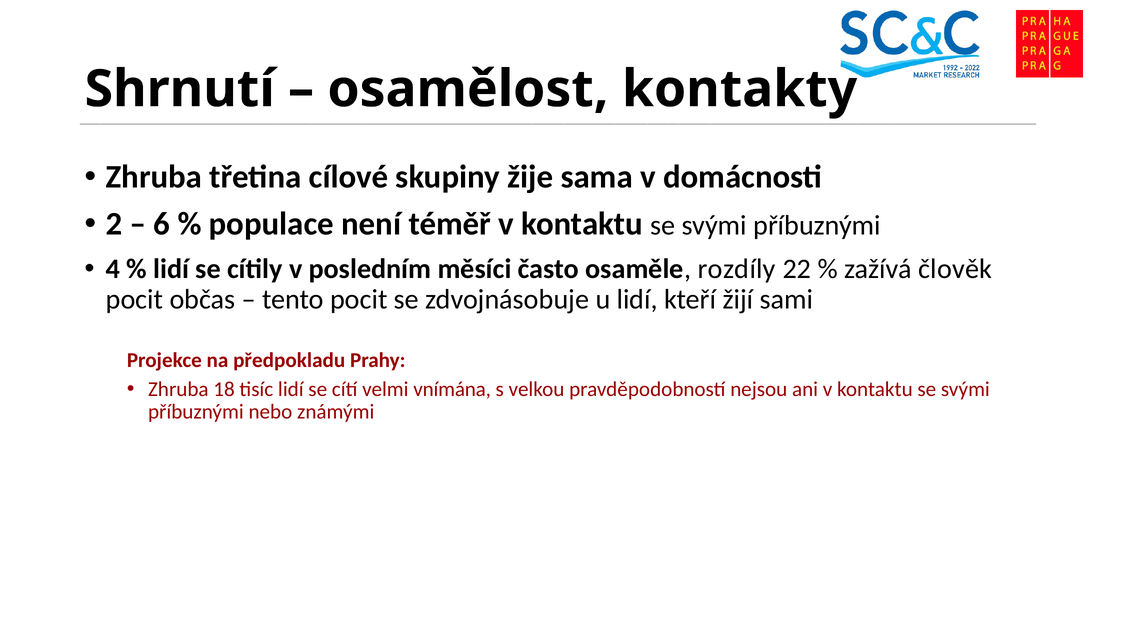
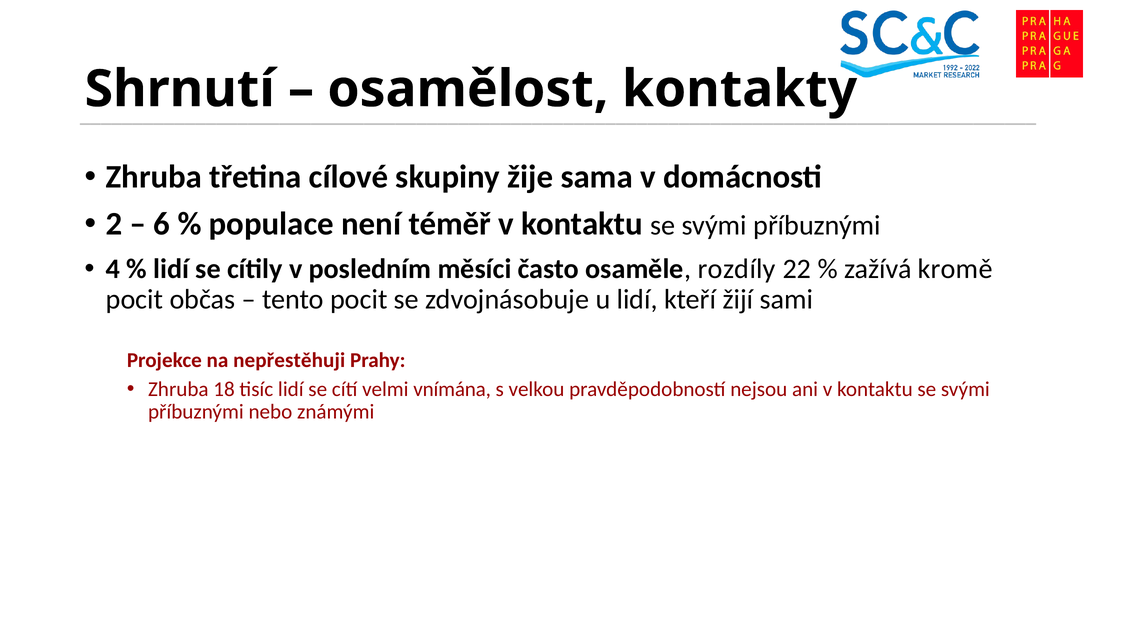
člověk: člověk -> kromě
předpokladu: předpokladu -> nepřestěhuji
